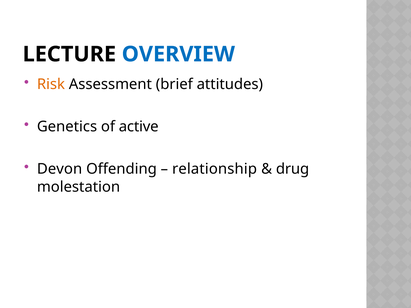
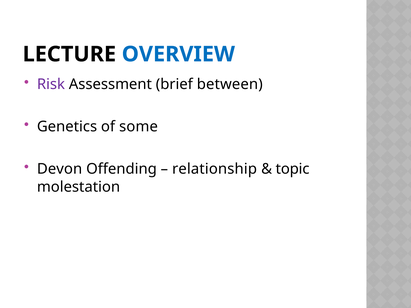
Risk colour: orange -> purple
attitudes: attitudes -> between
active: active -> some
drug: drug -> topic
